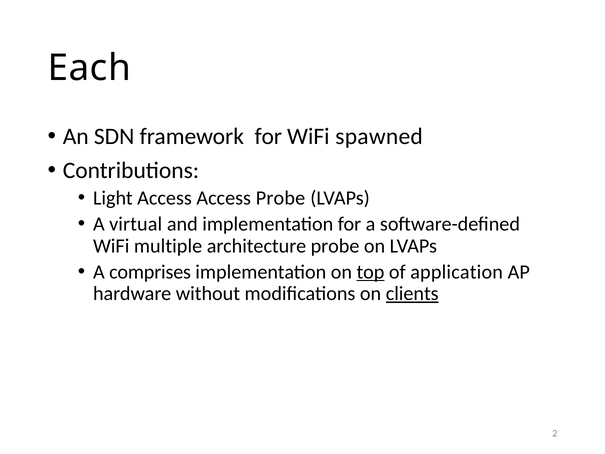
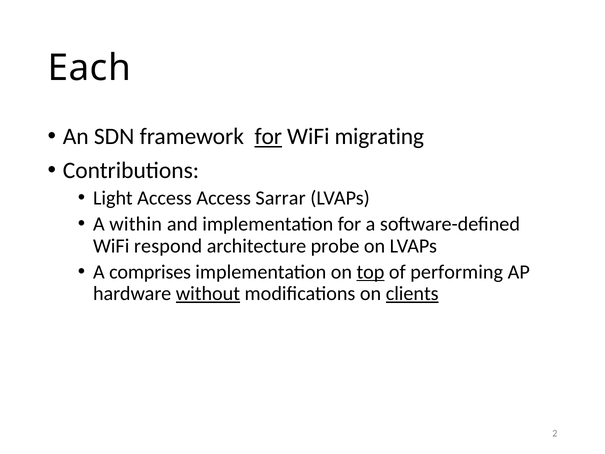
for at (268, 136) underline: none -> present
spawned: spawned -> migrating
Access Probe: Probe -> Sarrar
virtual: virtual -> within
multiple: multiple -> respond
application: application -> performing
without underline: none -> present
